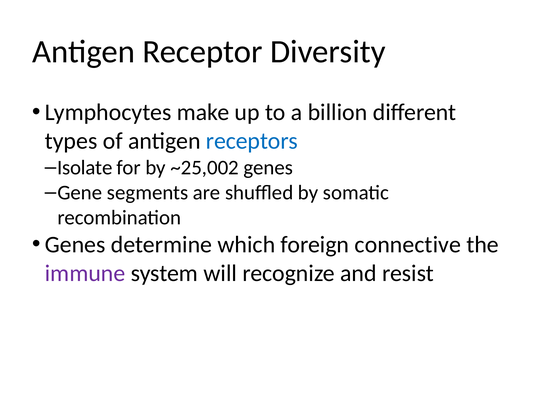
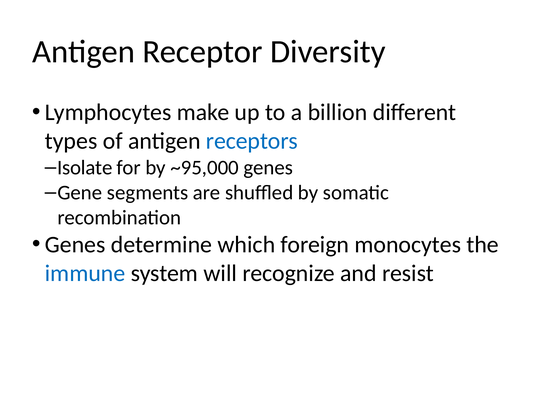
~25,002: ~25,002 -> ~95,000
connective: connective -> monocytes
immune colour: purple -> blue
